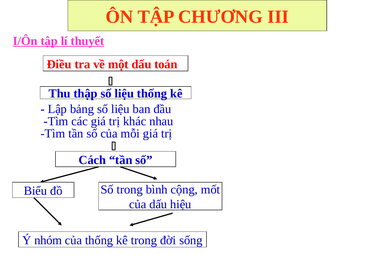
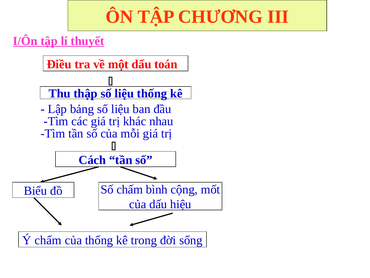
Số trong: trong -> chấm
Ý nhóm: nhóm -> chấm
